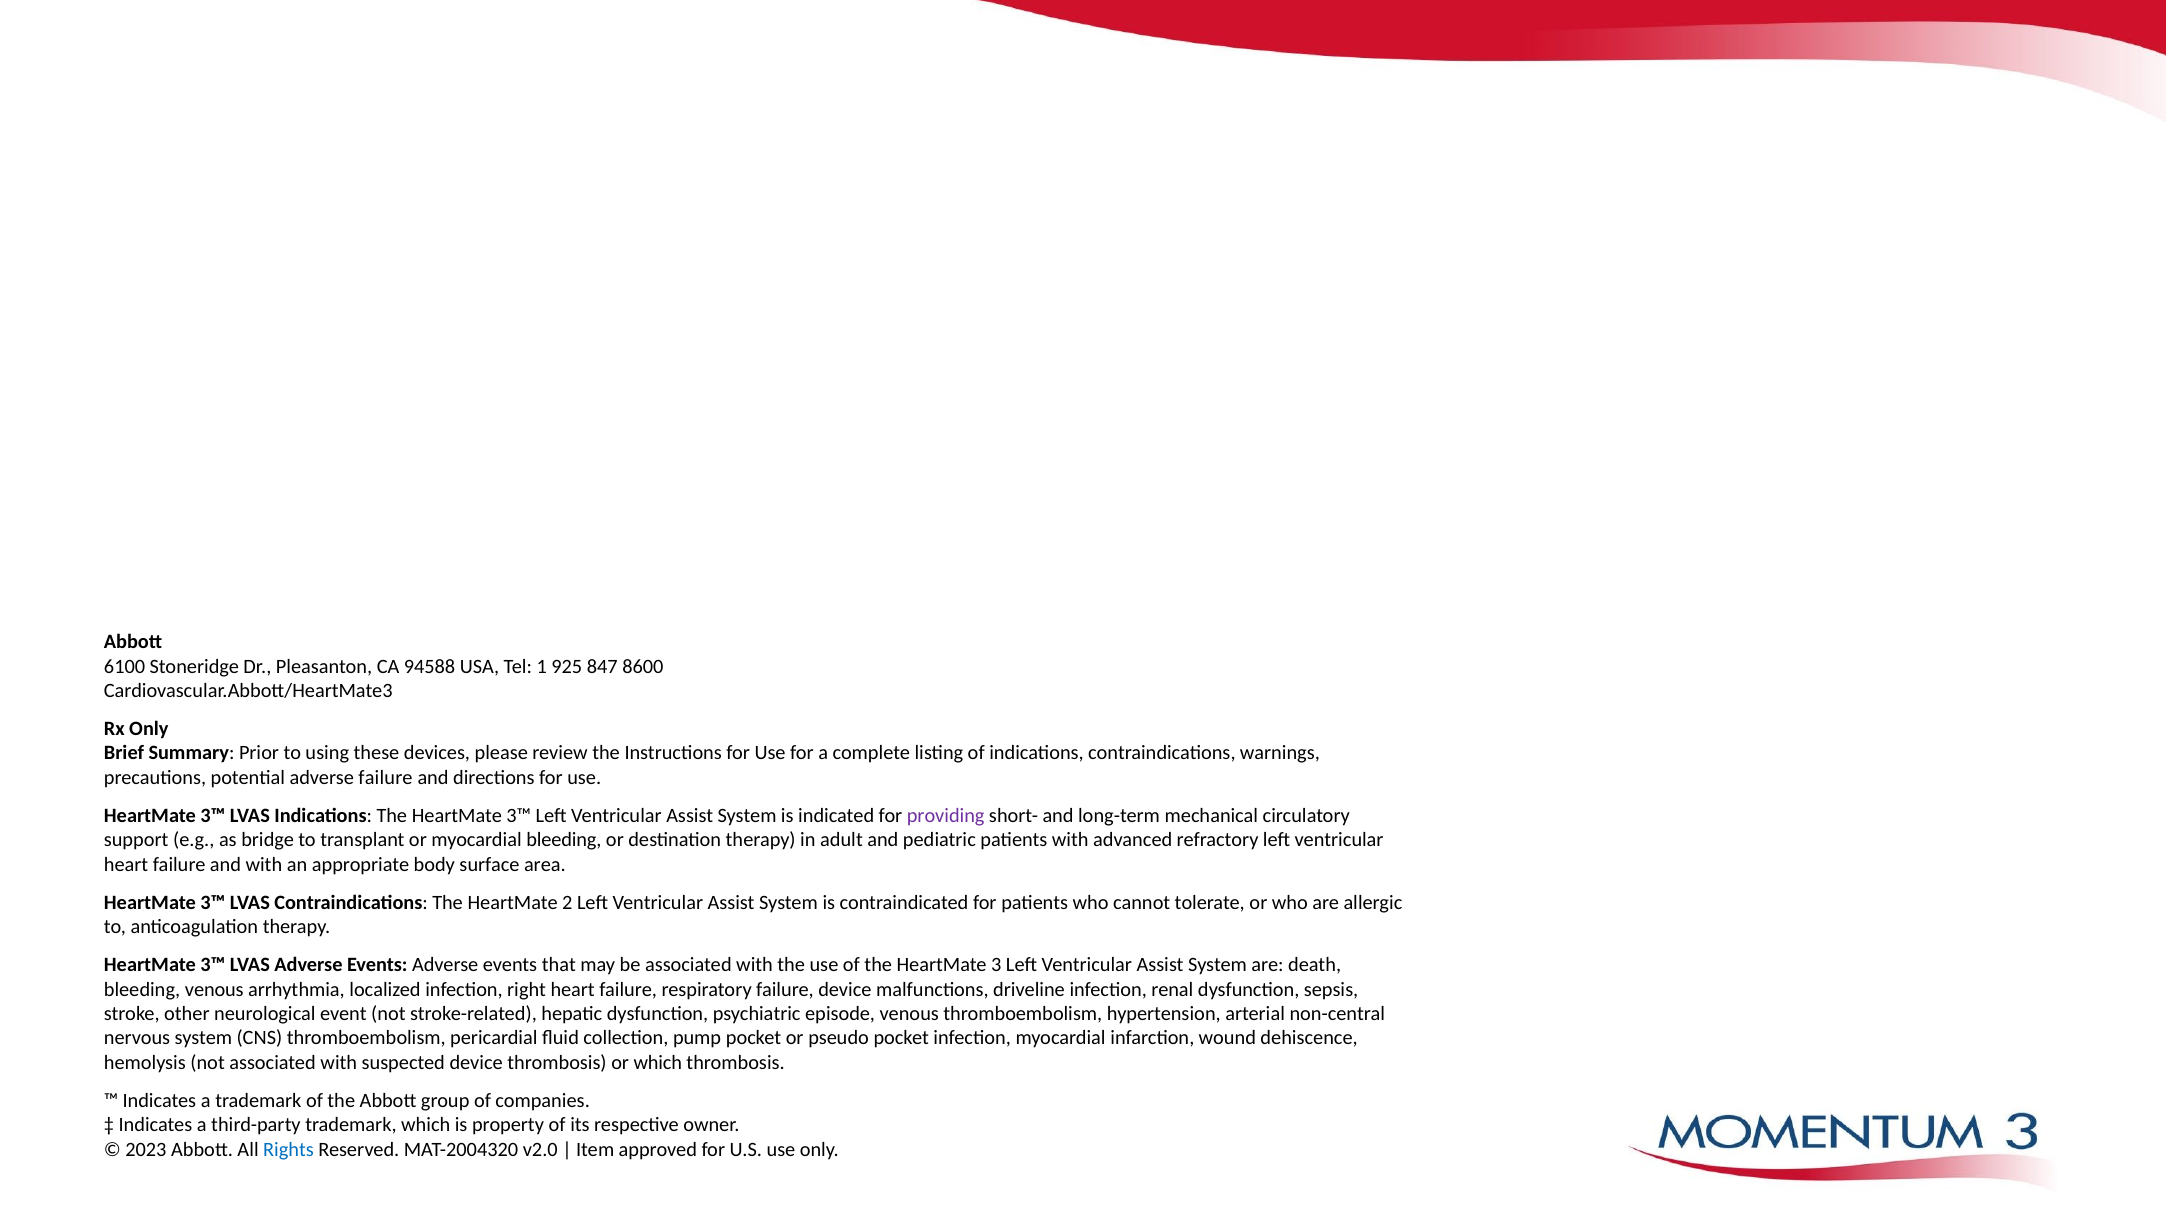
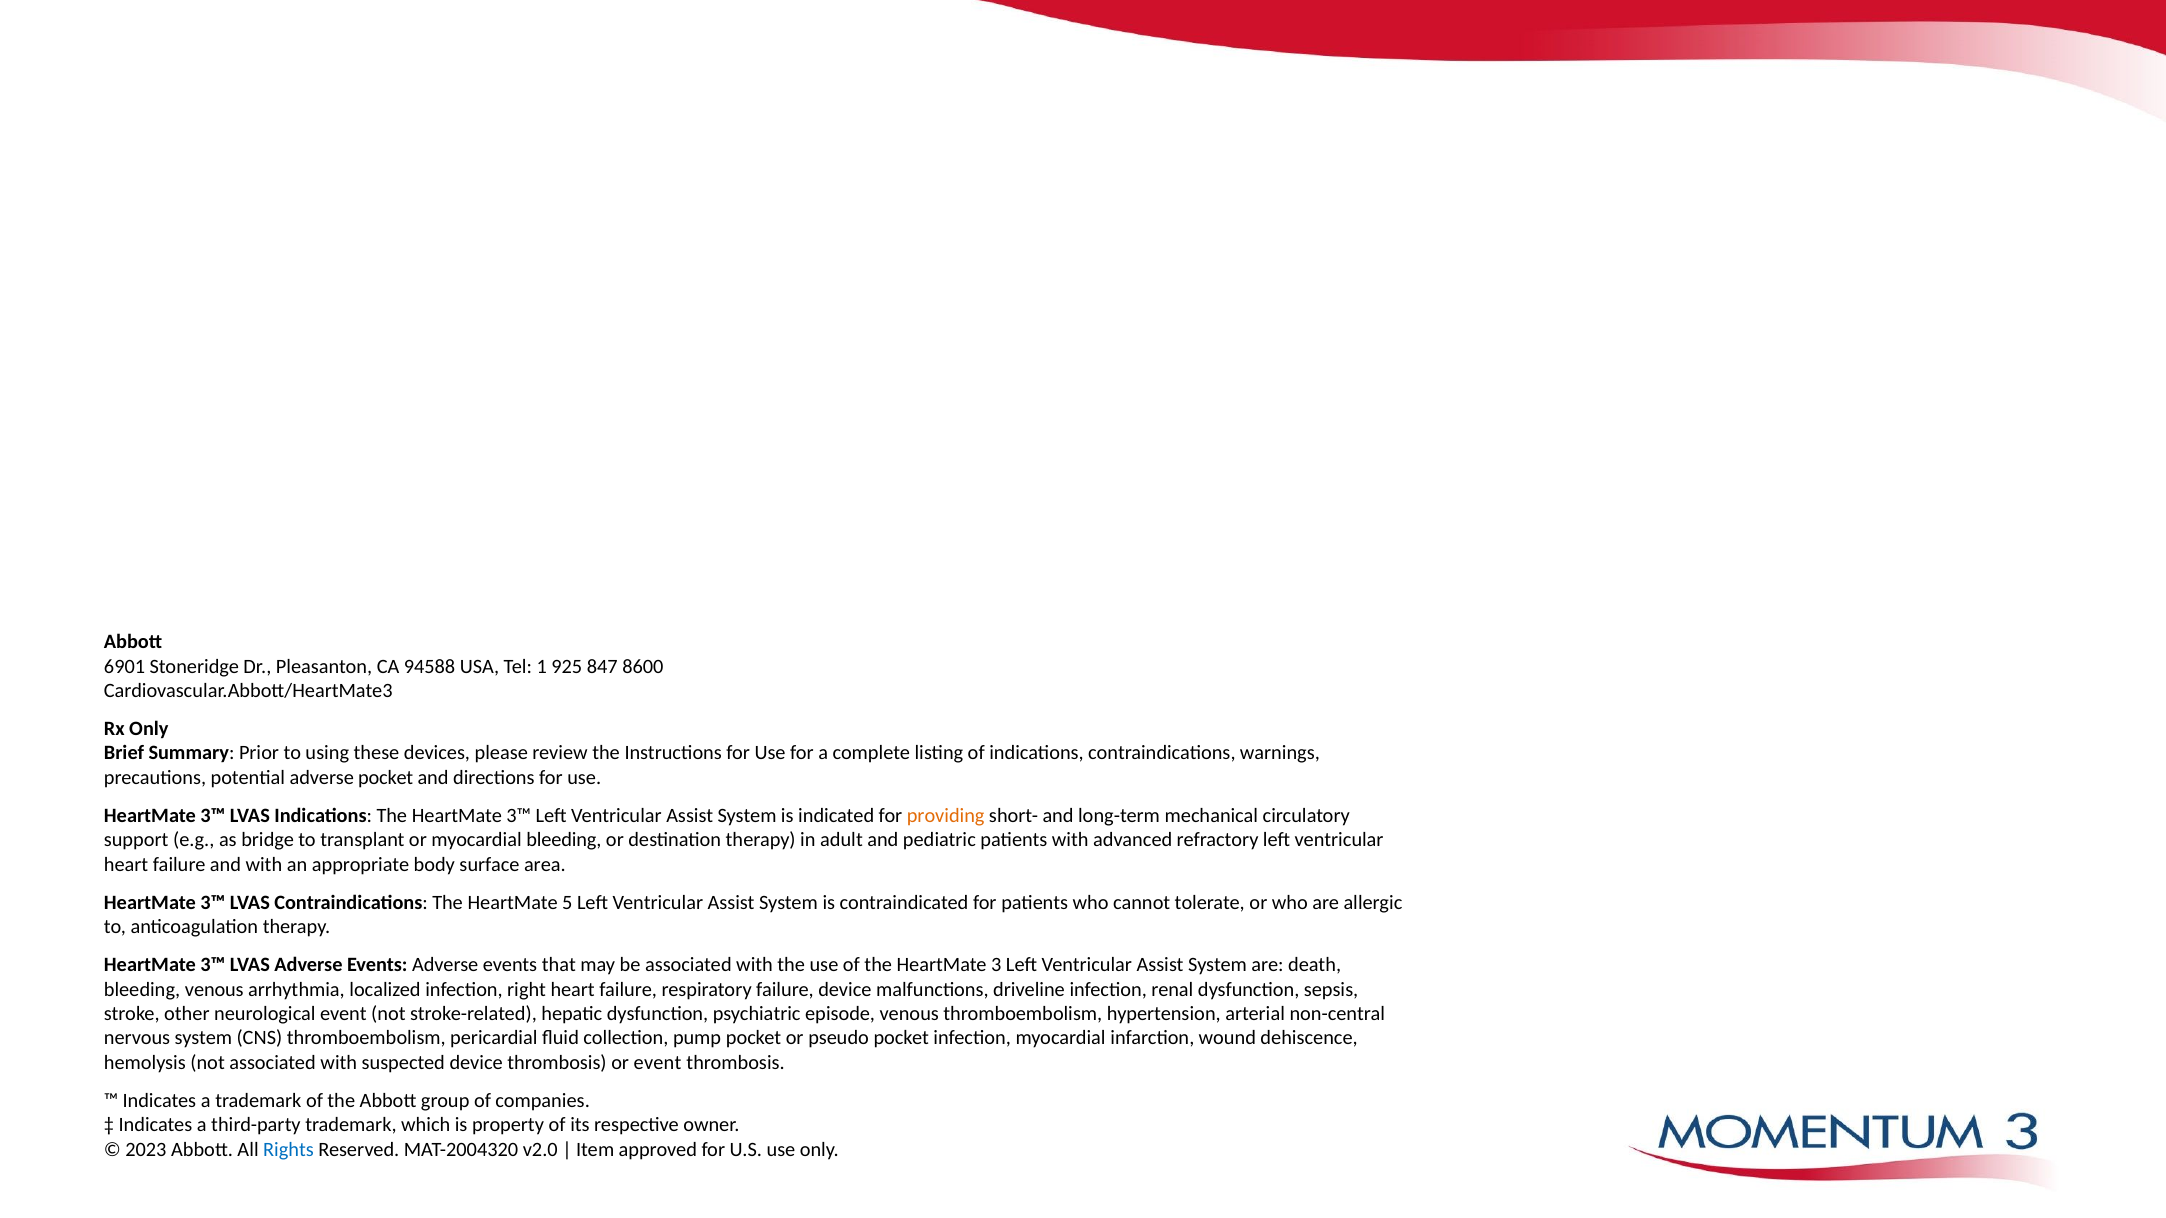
6100: 6100 -> 6901
adverse failure: failure -> pocket
providing colour: purple -> orange
2: 2 -> 5
or which: which -> event
